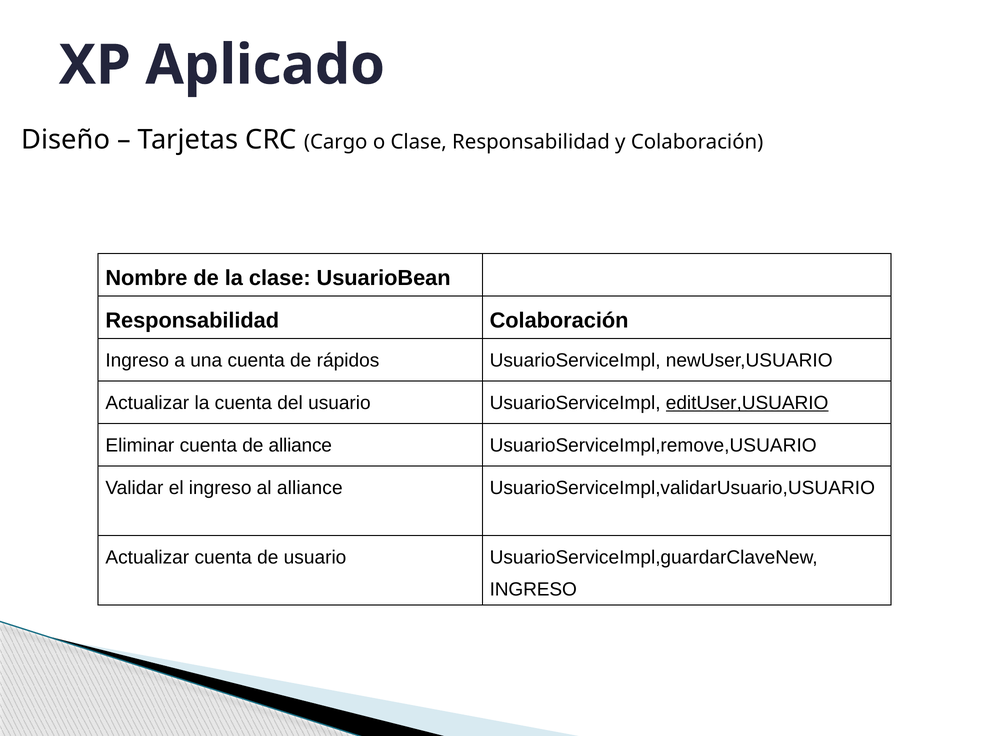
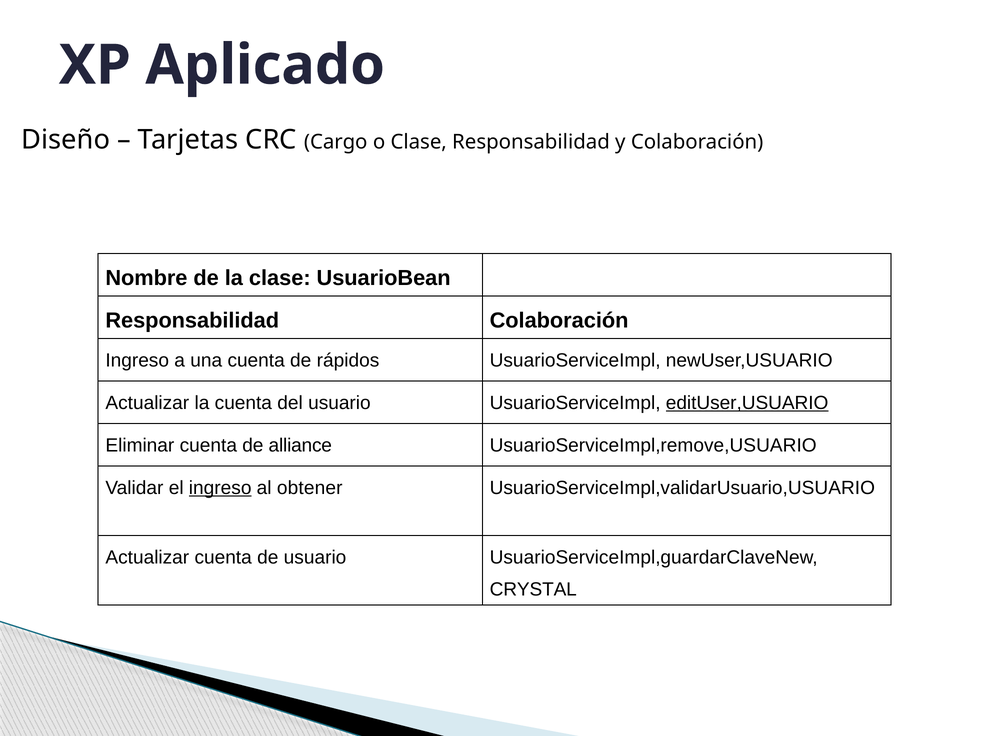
ingreso at (220, 488) underline: none -> present
al alliance: alliance -> obtener
INGRESO at (533, 589): INGRESO -> CRYSTAL
